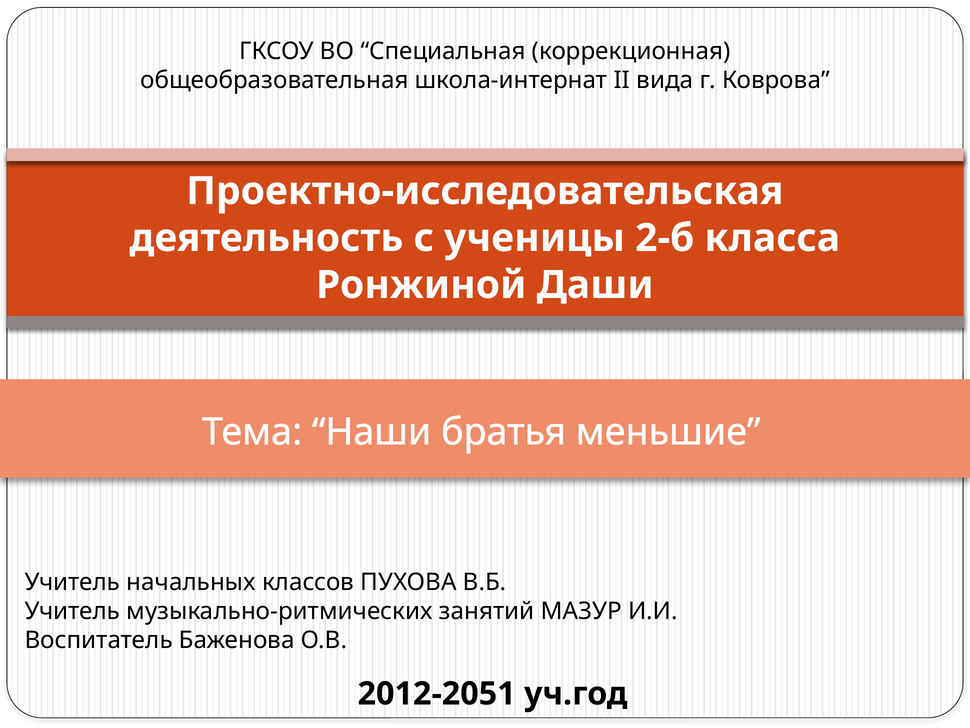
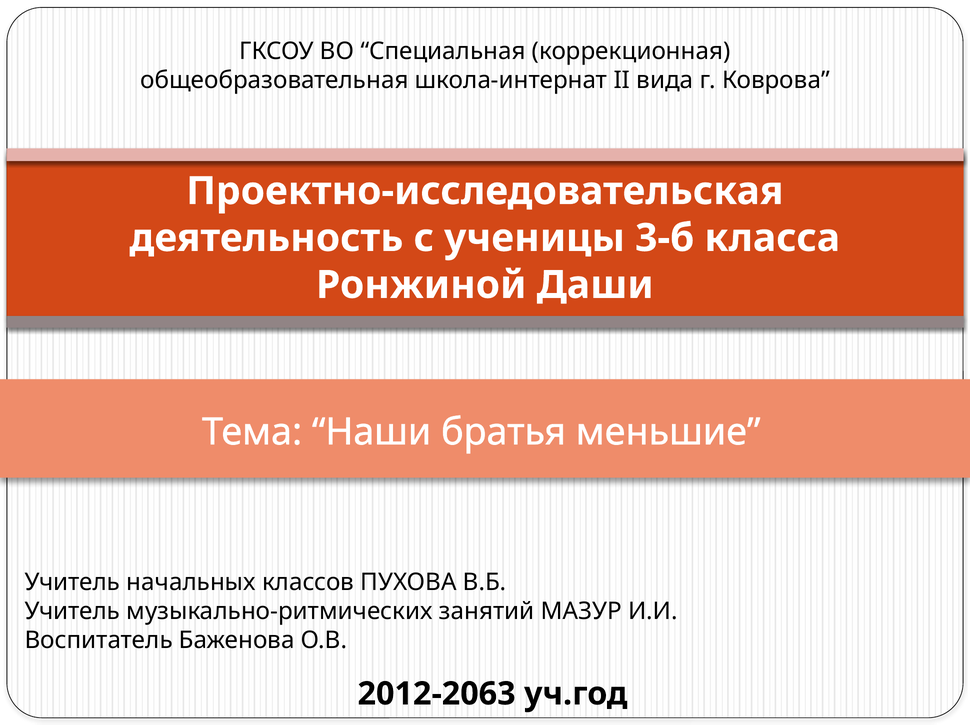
2-б: 2-б -> 3-б
2012-2051: 2012-2051 -> 2012-2063
